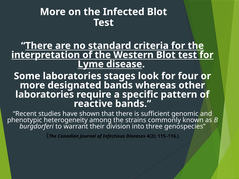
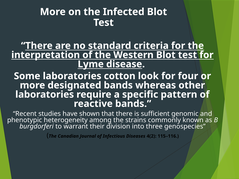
stages: stages -> cotton
